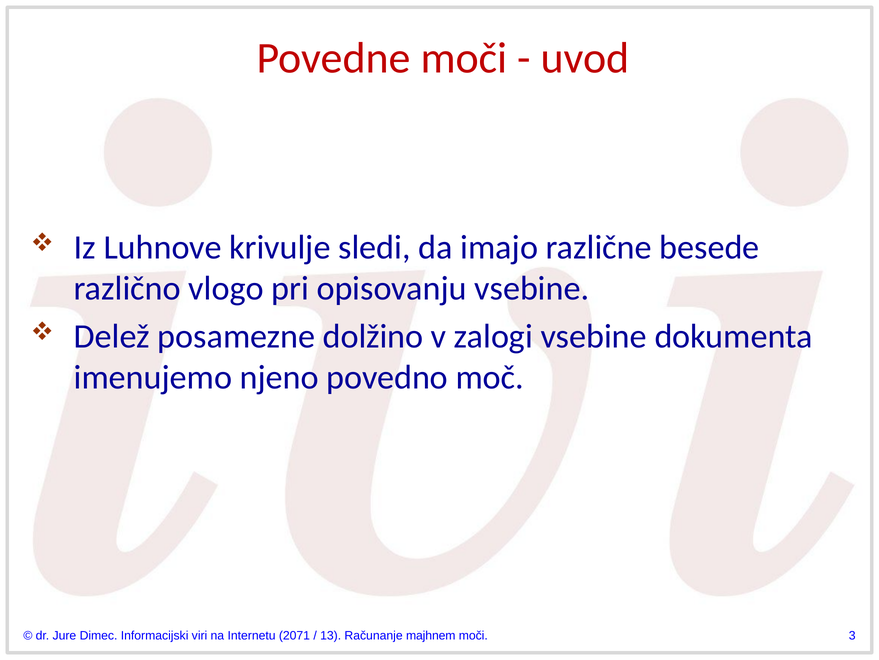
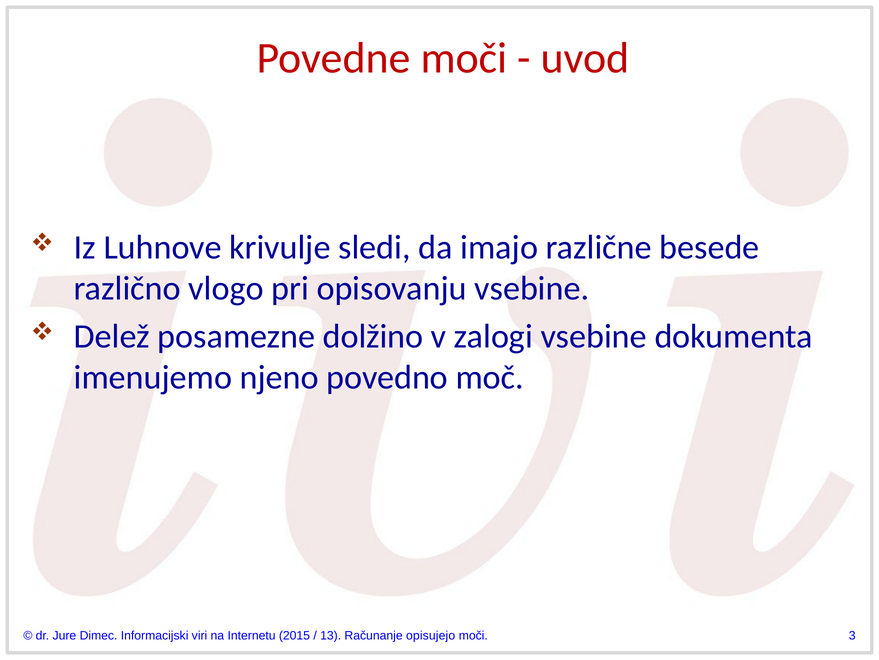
2071: 2071 -> 2015
majhnem: majhnem -> opisujejo
